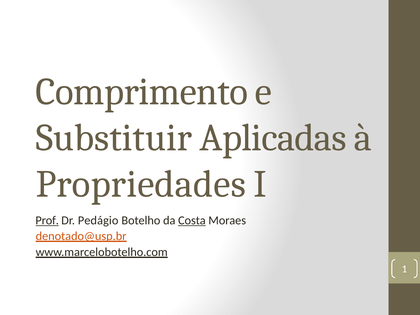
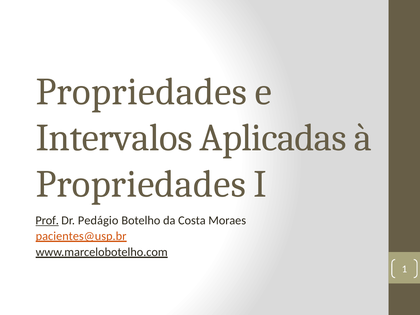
Comprimento at (142, 92): Comprimento -> Propriedades
Substituir: Substituir -> Intervalos
Costa underline: present -> none
denotado@usp.br: denotado@usp.br -> pacientes@usp.br
